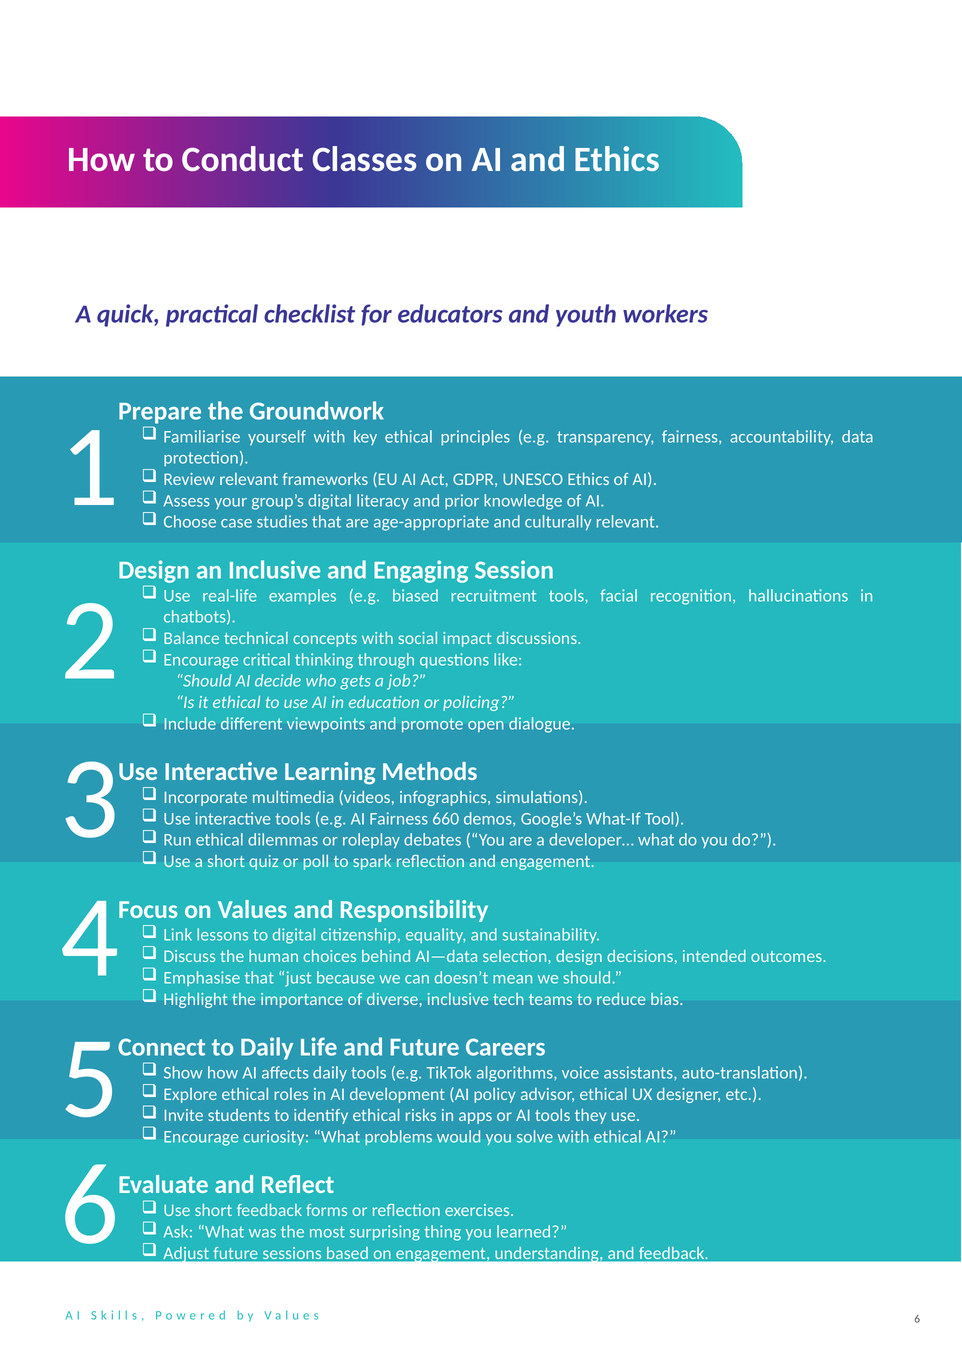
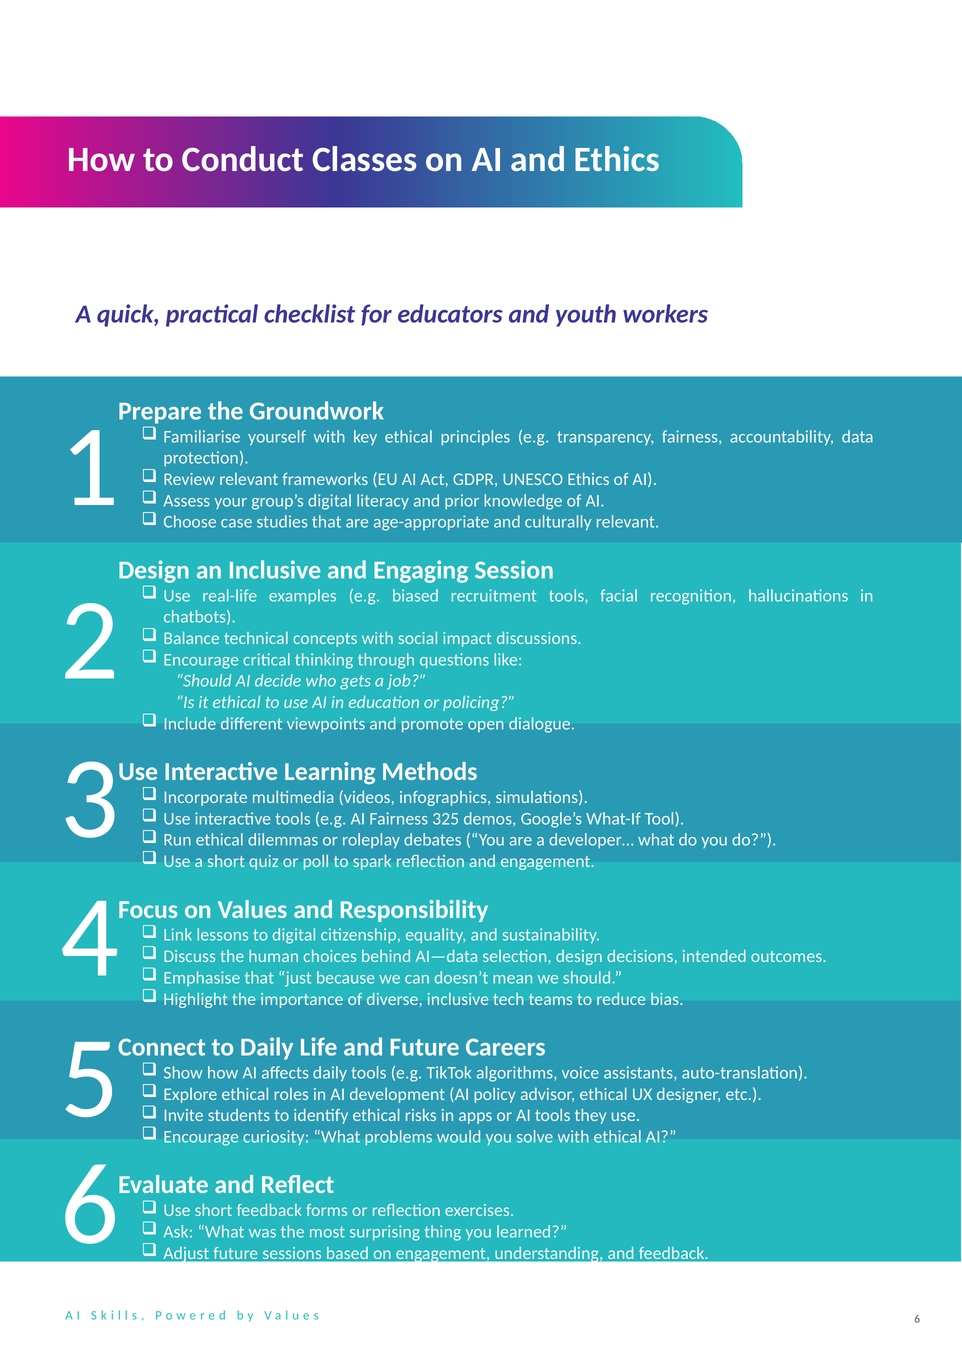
660: 660 -> 325
